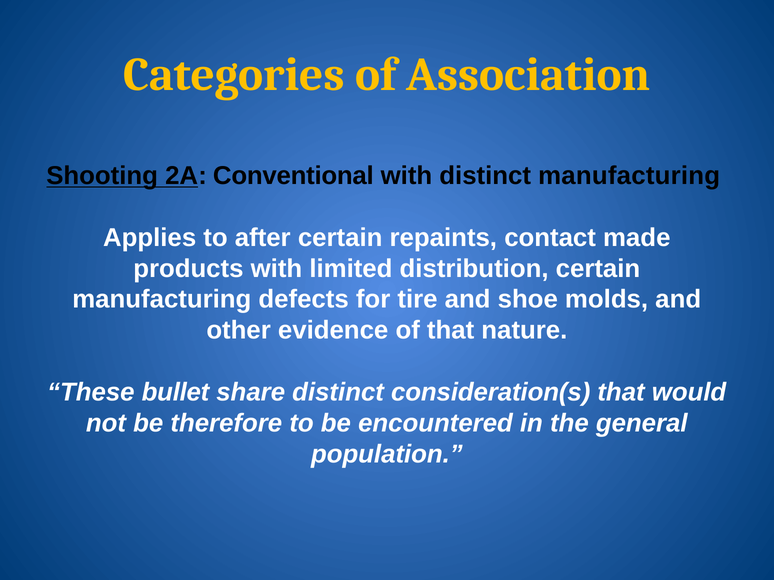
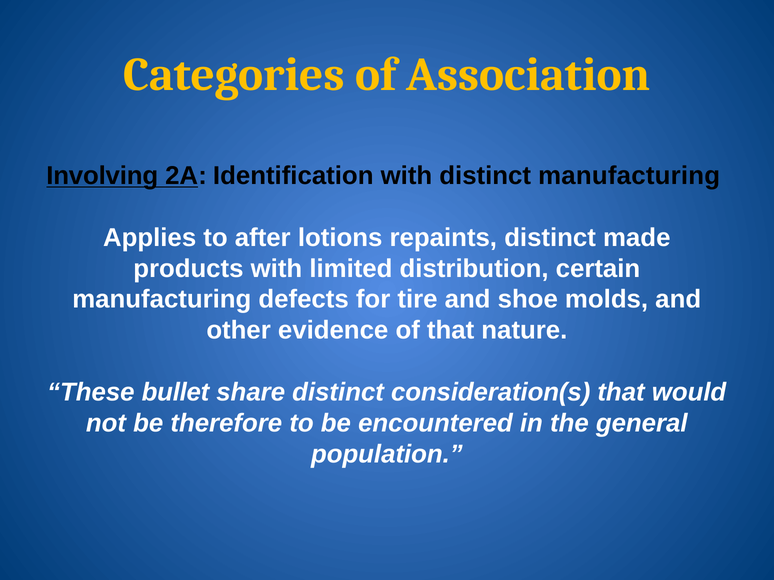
Shooting: Shooting -> Involving
Conventional: Conventional -> Identification
after certain: certain -> lotions
repaints contact: contact -> distinct
